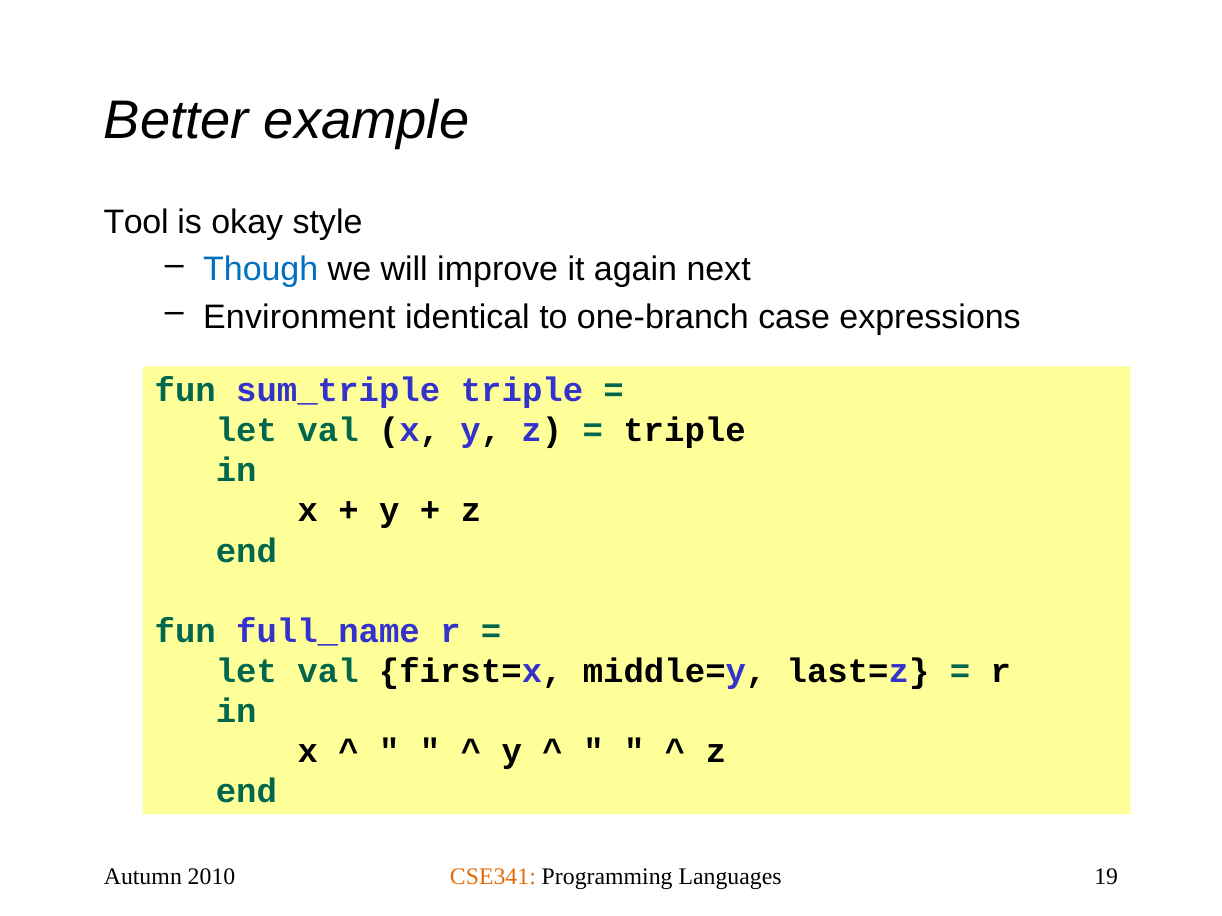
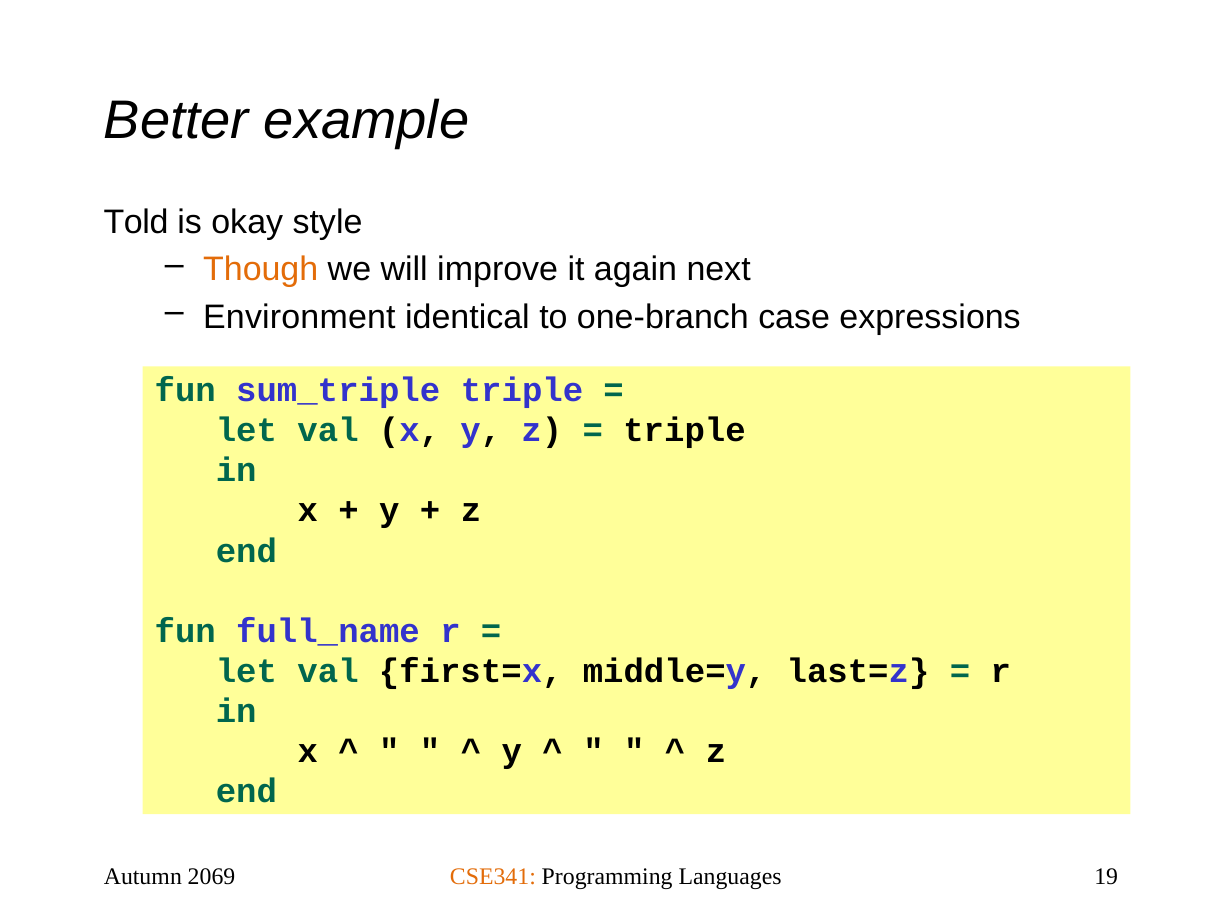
Tool: Tool -> Told
Though colour: blue -> orange
2010: 2010 -> 2069
